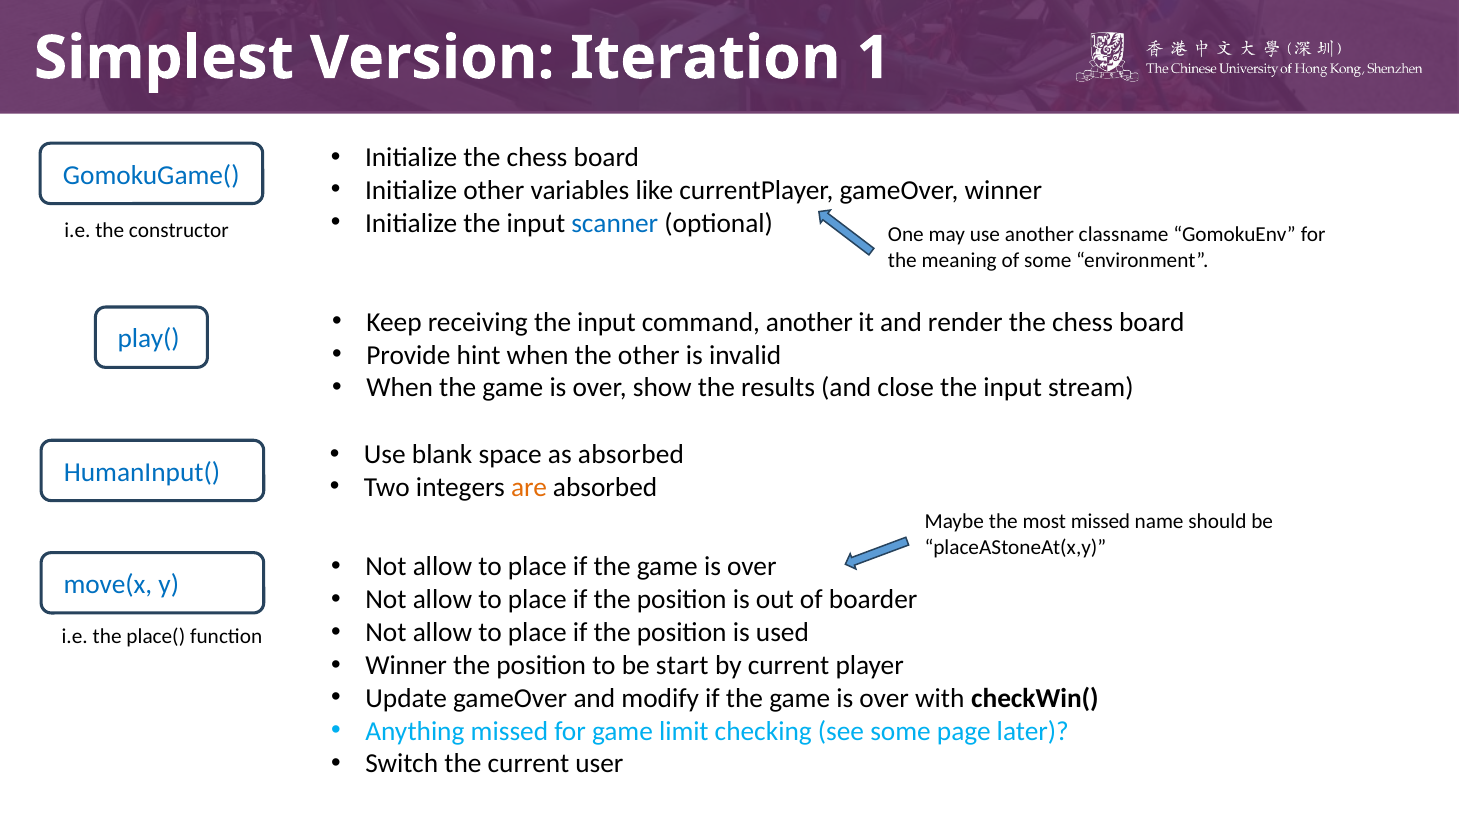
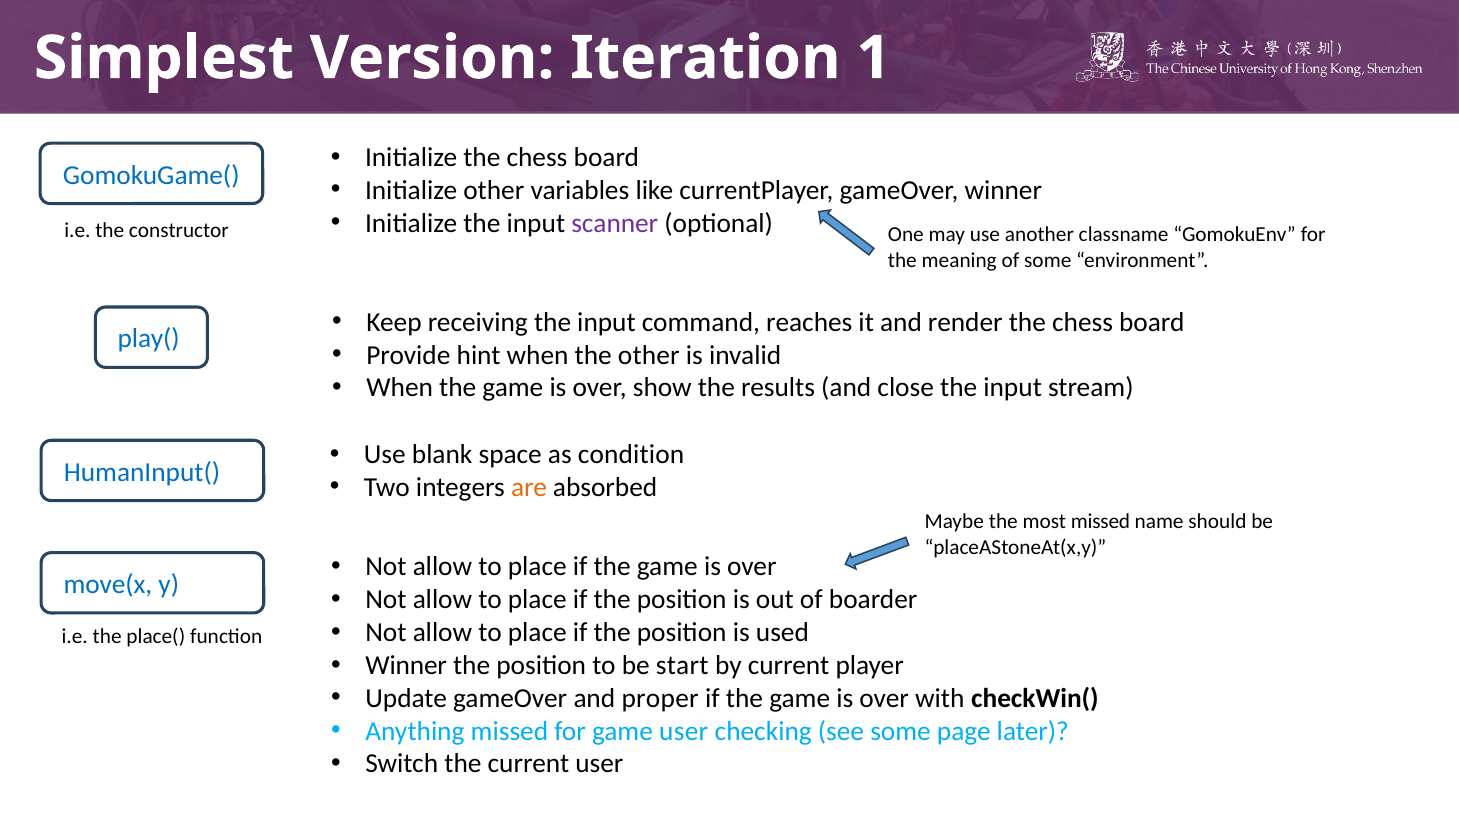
scanner colour: blue -> purple
command another: another -> reaches
as absorbed: absorbed -> condition
modify: modify -> proper
game limit: limit -> user
